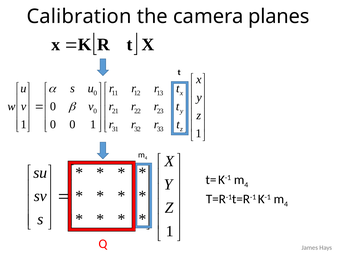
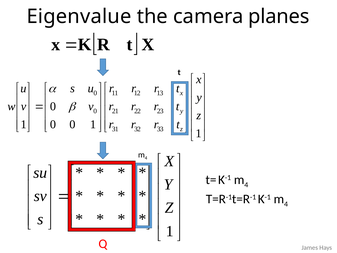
Calibration: Calibration -> Eigenvalue
